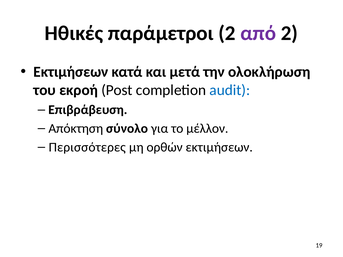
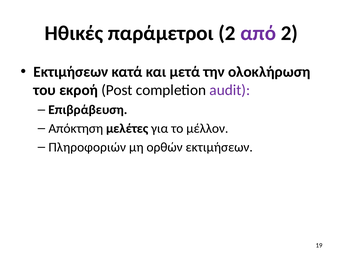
audit colour: blue -> purple
σύνολο: σύνολο -> μελέτες
Περισσότερες: Περισσότερες -> Πληροφοριών
